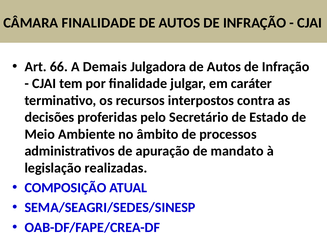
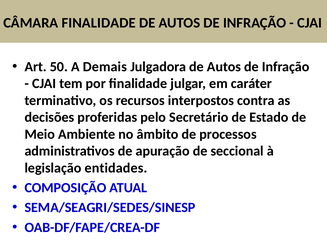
66: 66 -> 50
mandato: mandato -> seccional
realizadas: realizadas -> entidades
